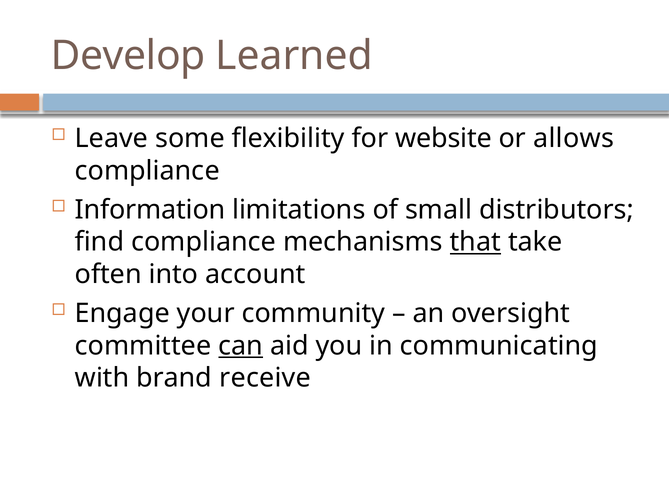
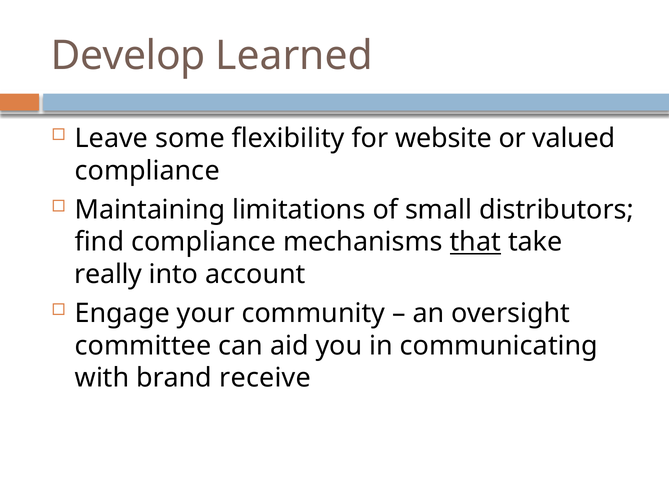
allows: allows -> valued
Information: Information -> Maintaining
often: often -> really
can underline: present -> none
